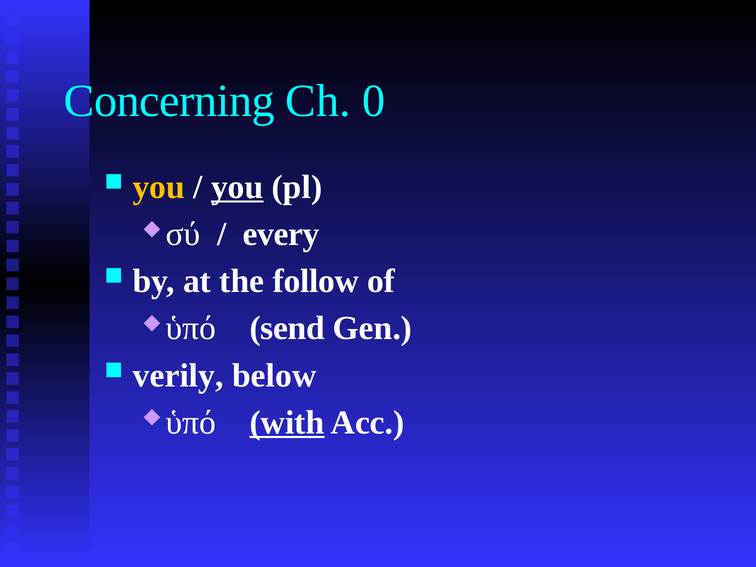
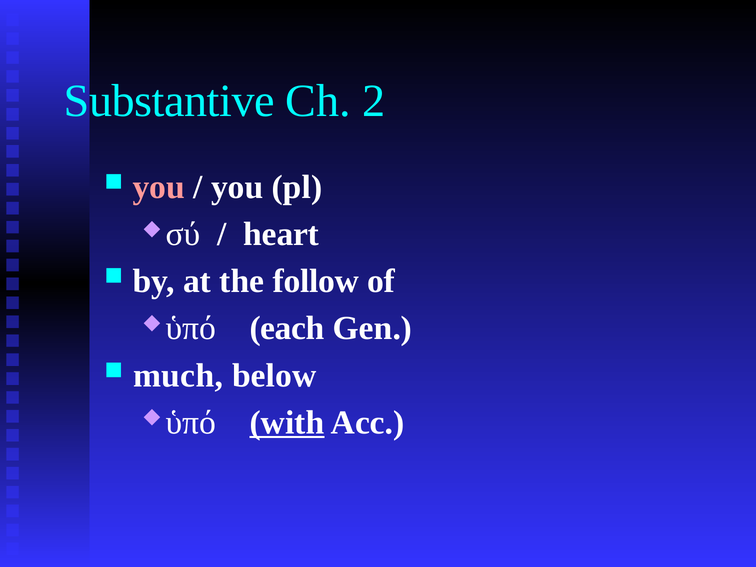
Concerning: Concerning -> Substantive
0: 0 -> 2
you at (159, 187) colour: yellow -> pink
you at (237, 187) underline: present -> none
every: every -> heart
send: send -> each
verily: verily -> much
